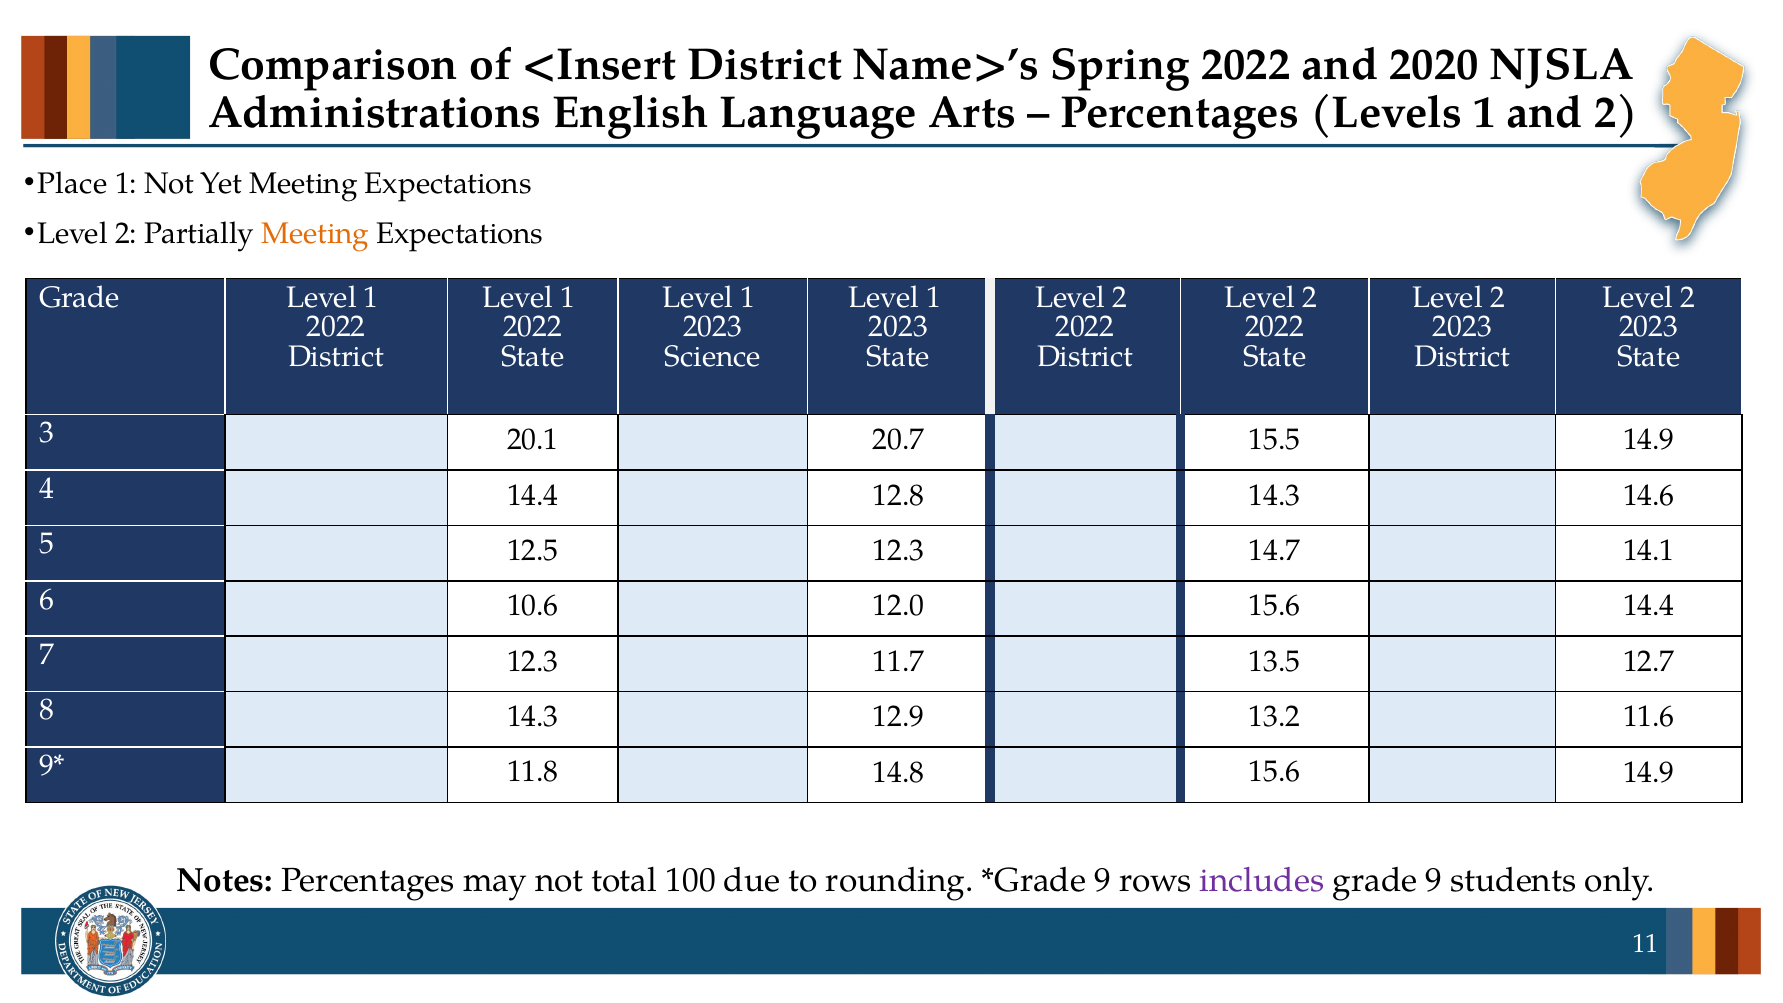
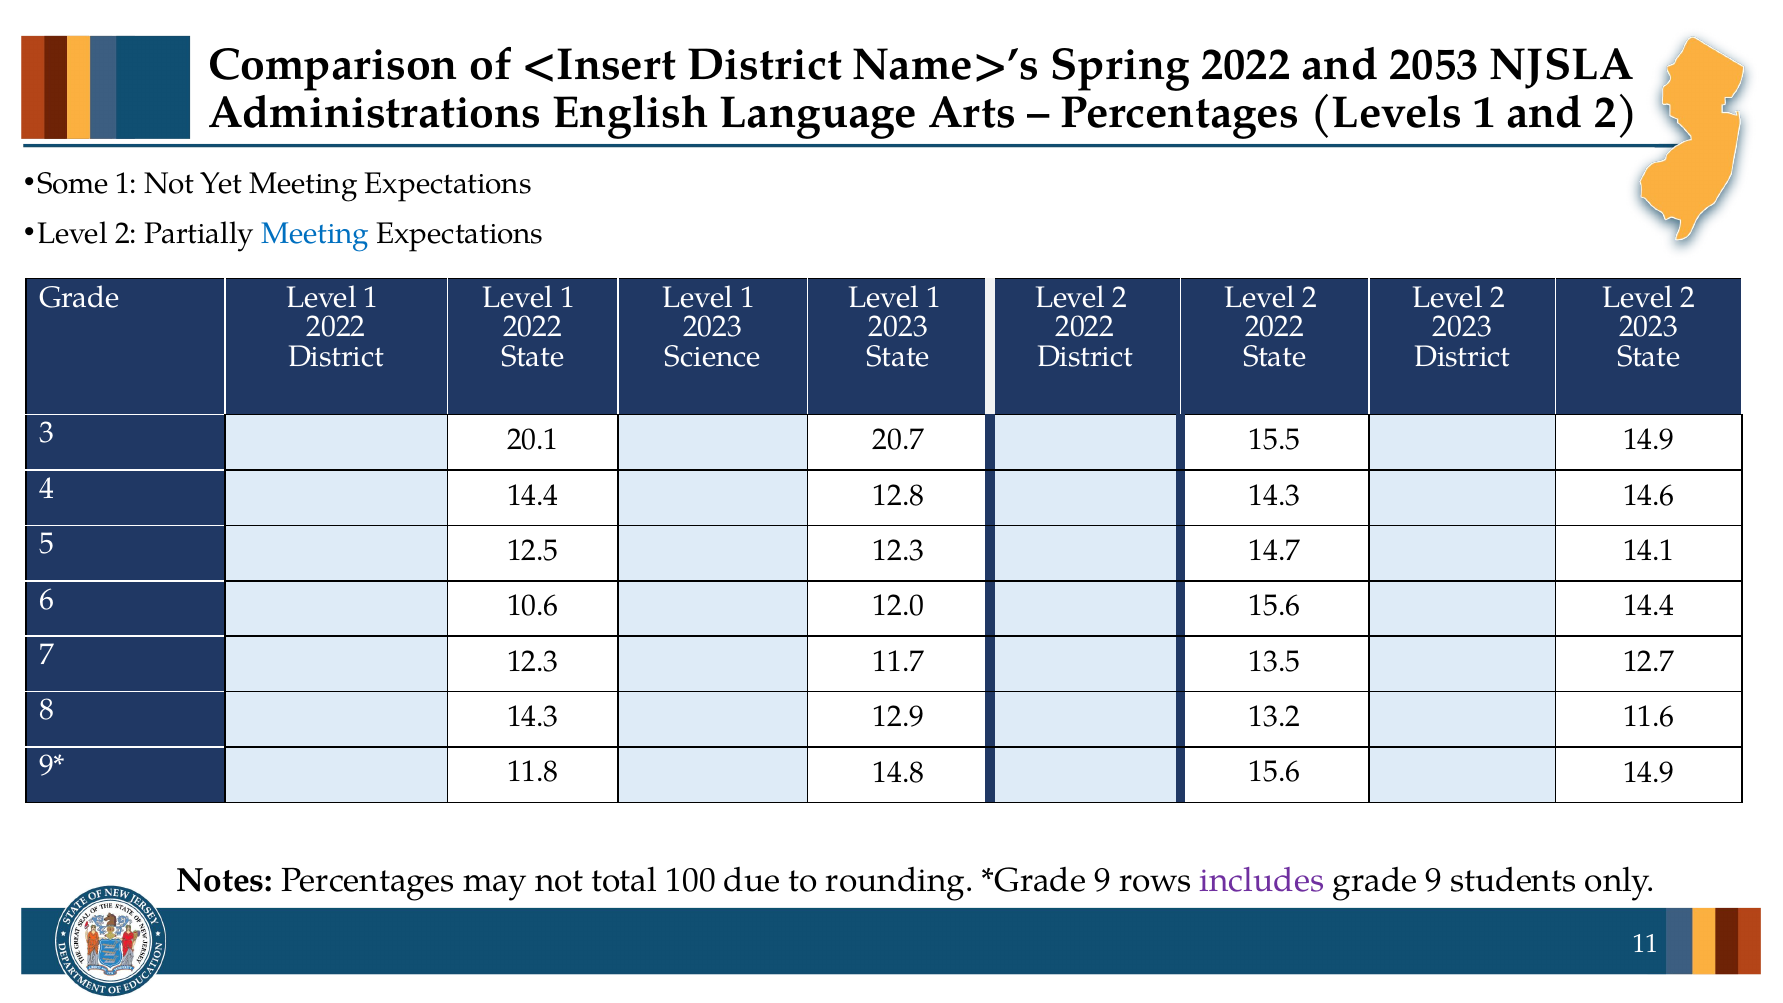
2020: 2020 -> 2053
Place: Place -> Some
Meeting at (315, 233) colour: orange -> blue
